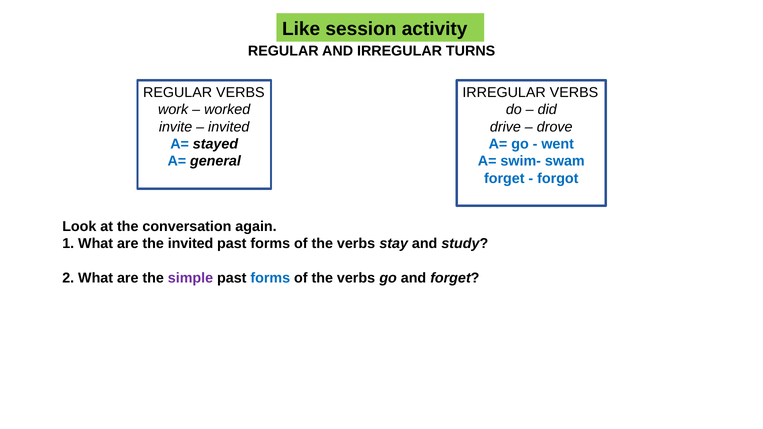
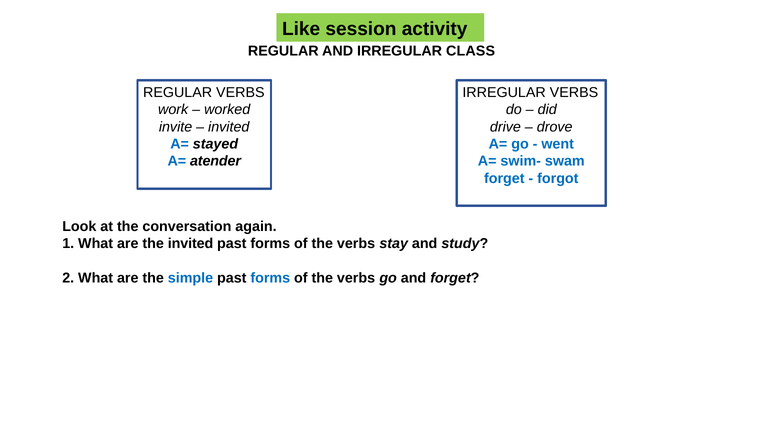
TURNS: TURNS -> CLASS
general: general -> atender
simple colour: purple -> blue
